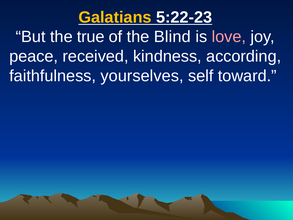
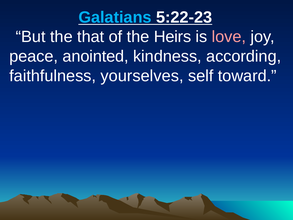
Galatians colour: yellow -> light blue
true: true -> that
Blind: Blind -> Heirs
received: received -> anointed
